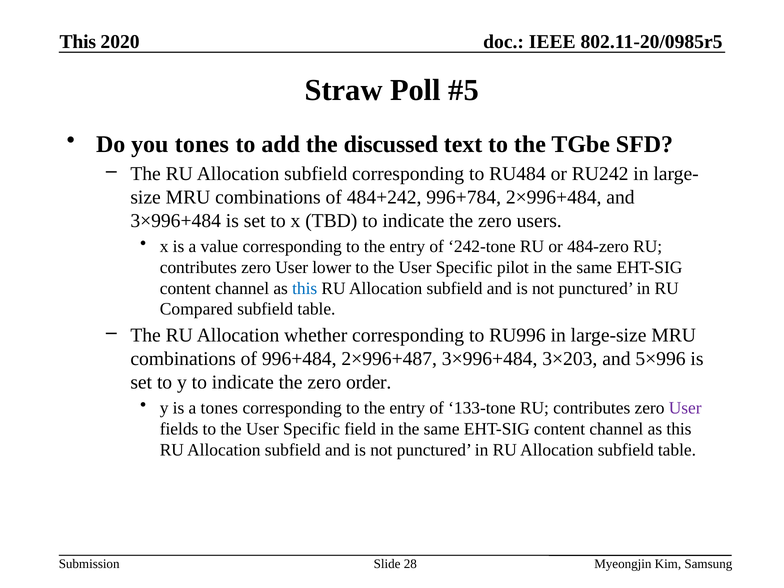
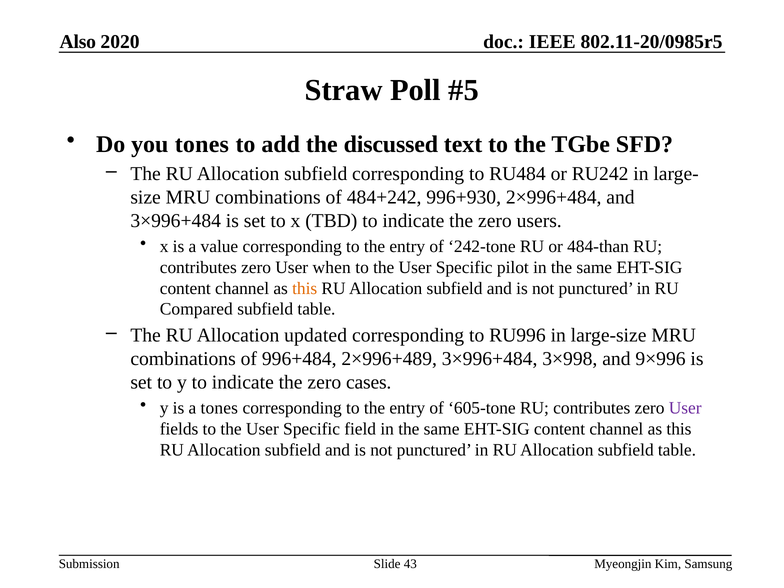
This at (78, 42): This -> Also
996+784: 996+784 -> 996+930
484-zero: 484-zero -> 484-than
lower: lower -> when
this at (305, 288) colour: blue -> orange
whether: whether -> updated
2×996+487: 2×996+487 -> 2×996+489
3×203: 3×203 -> 3×998
5×996: 5×996 -> 9×996
order: order -> cases
133-tone: 133-tone -> 605-tone
28: 28 -> 43
